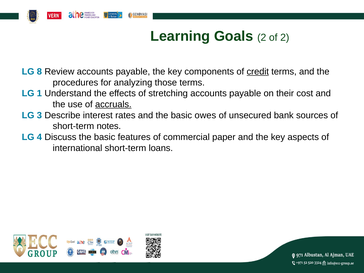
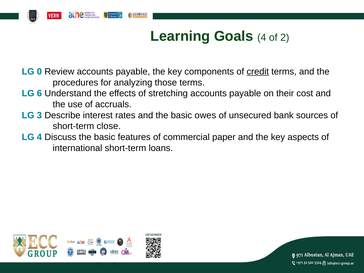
Goals 2: 2 -> 4
8: 8 -> 0
1: 1 -> 6
accruals underline: present -> none
notes: notes -> close
